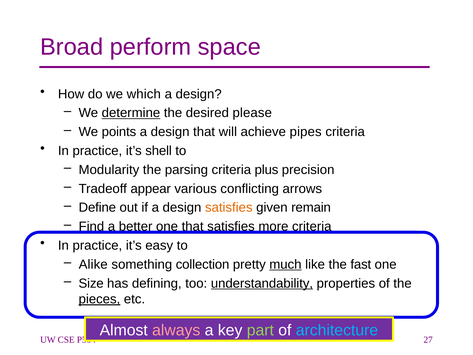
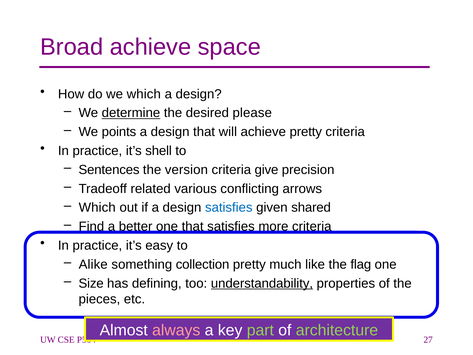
Broad perform: perform -> achieve
achieve pipes: pipes -> pretty
Modularity: Modularity -> Sentences
parsing: parsing -> version
plus: plus -> give
appear: appear -> related
Define at (97, 207): Define -> Which
satisfies at (229, 207) colour: orange -> blue
remain: remain -> shared
much underline: present -> none
fast: fast -> flag
pieces underline: present -> none
architecture colour: light blue -> light green
